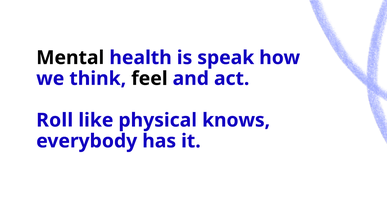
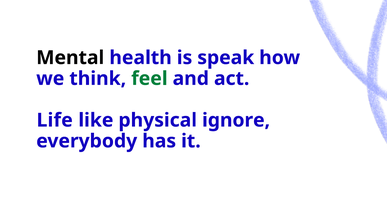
feel colour: black -> green
Roll: Roll -> Life
knows: knows -> ignore
